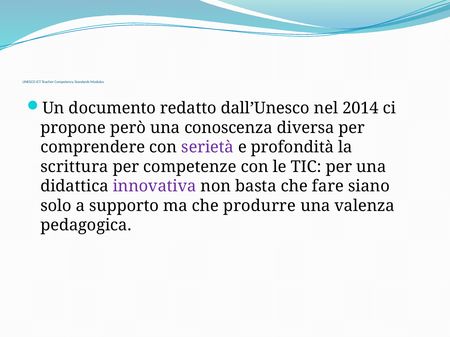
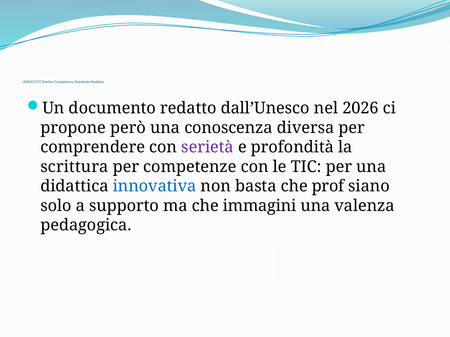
2014: 2014 -> 2026
innovativa colour: purple -> blue
fare: fare -> prof
produrre: produrre -> immagini
